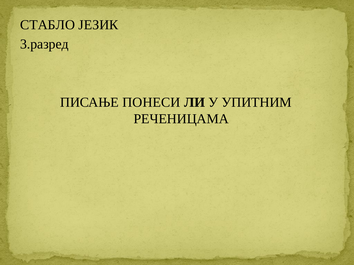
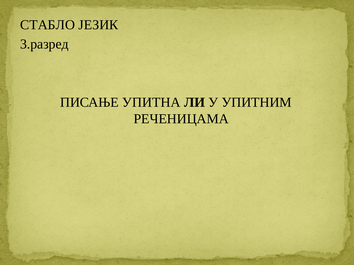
ПОНЕСИ: ПОНЕСИ -> УПИТНА
